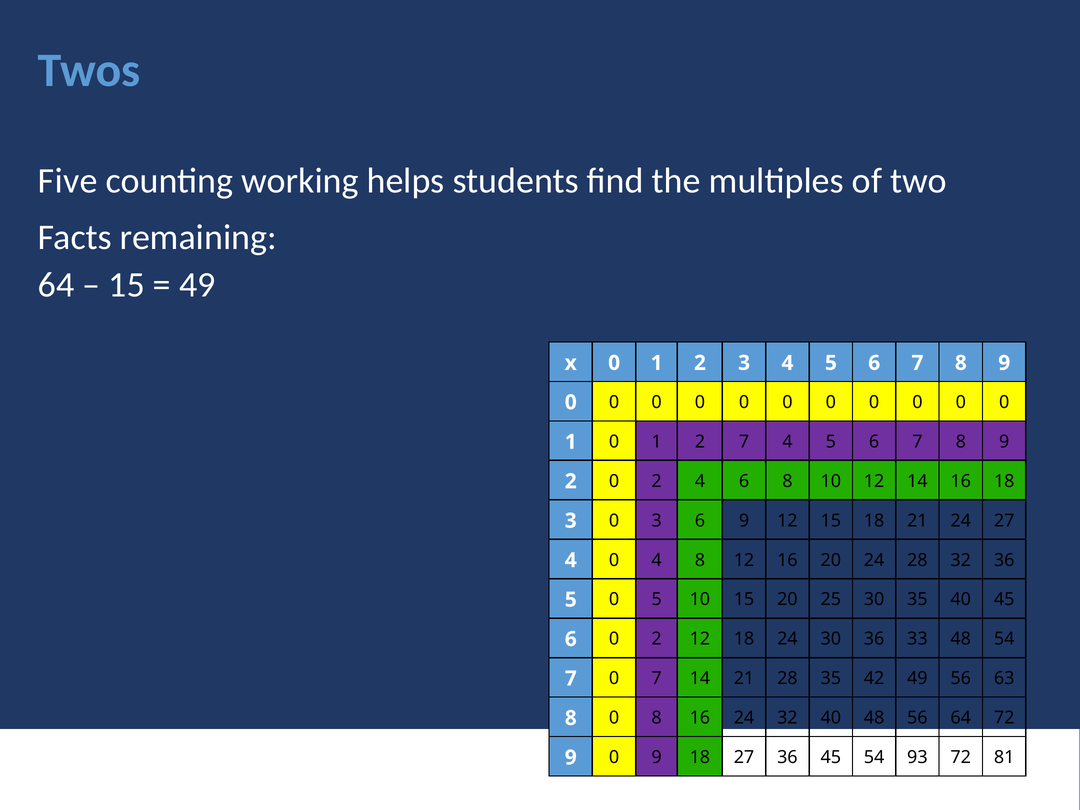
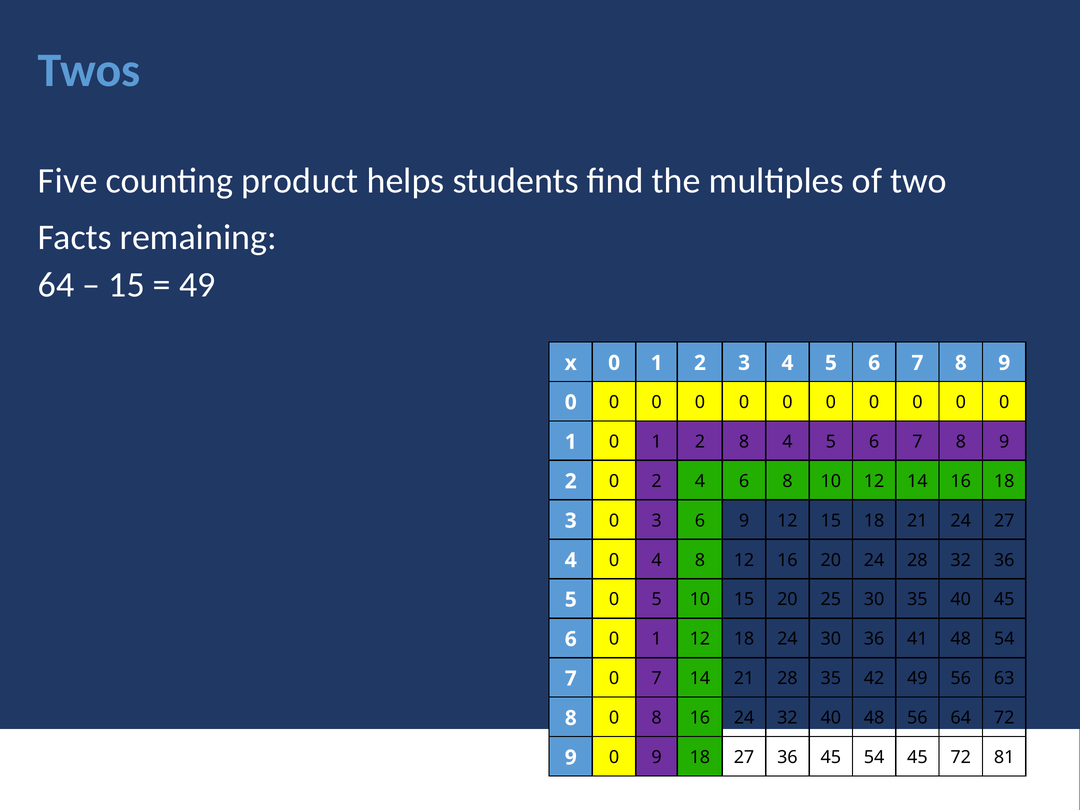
working: working -> product
2 7: 7 -> 8
6 0 2: 2 -> 1
33: 33 -> 41
54 93: 93 -> 45
